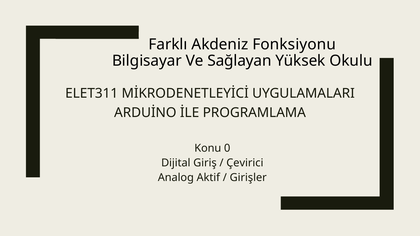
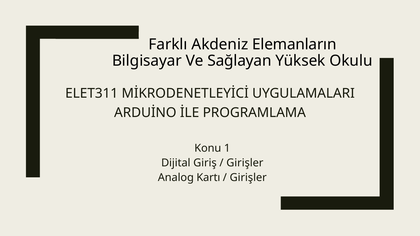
Fonksiyonu: Fonksiyonu -> Elemanların
0: 0 -> 1
Çevirici at (245, 163): Çevirici -> Girişler
Aktif: Aktif -> Kartı
